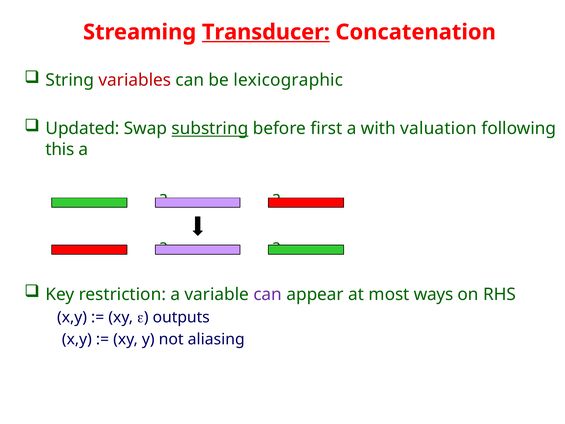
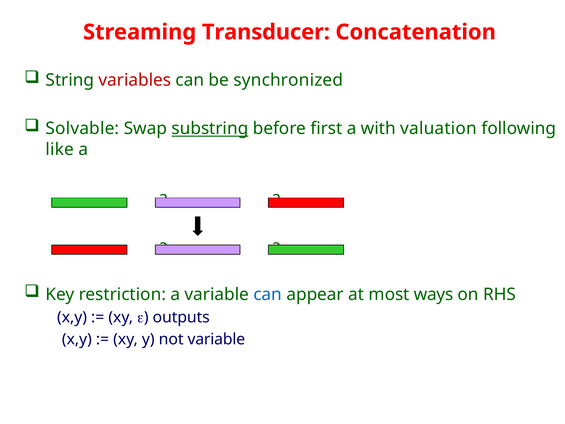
Transducer underline: present -> none
lexicographic: lexicographic -> synchronized
Updated: Updated -> Solvable
this: this -> like
can at (268, 294) colour: purple -> blue
not aliasing: aliasing -> variable
